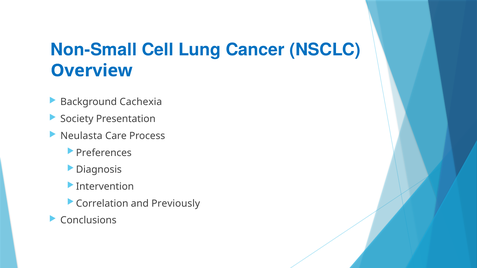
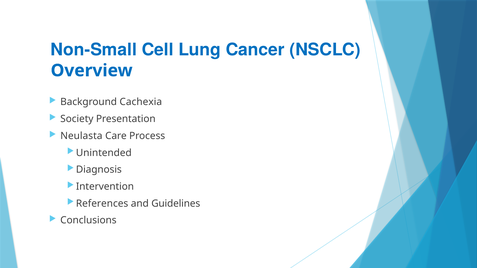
Preferences: Preferences -> Unintended
Correlation: Correlation -> References
Previously: Previously -> Guidelines
